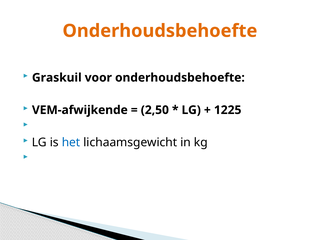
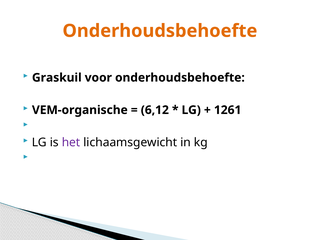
VEM-afwijkende: VEM-afwijkende -> VEM-organische
2,50: 2,50 -> 6,12
1225: 1225 -> 1261
het colour: blue -> purple
